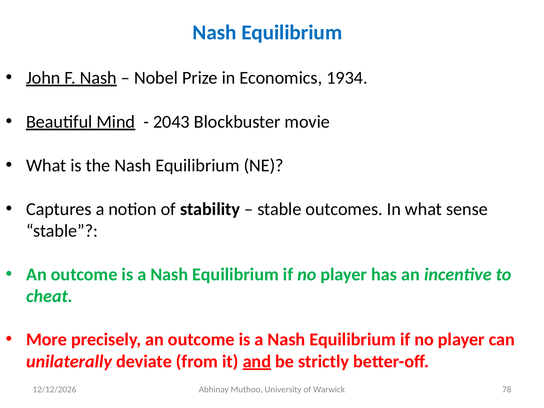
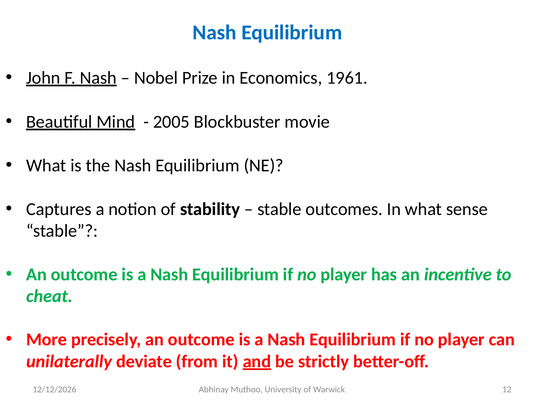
1934: 1934 -> 1961
2043: 2043 -> 2005
78: 78 -> 12
